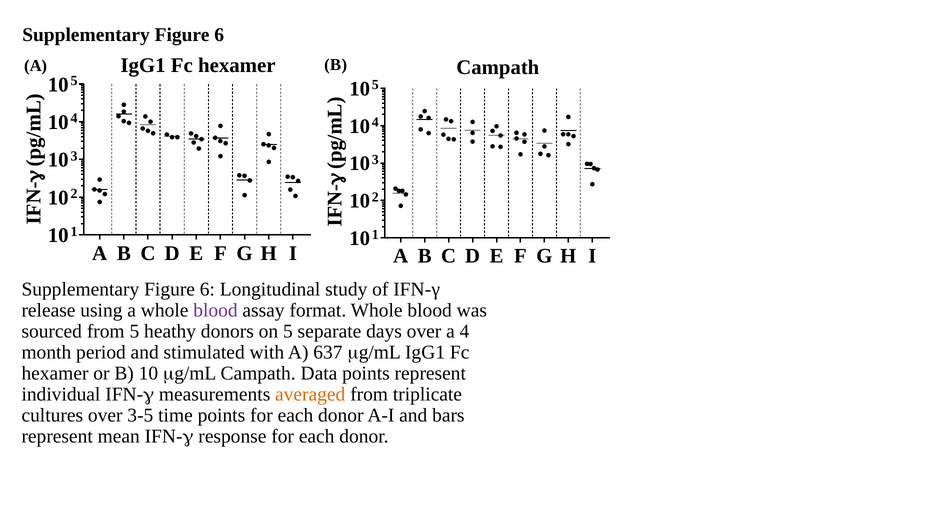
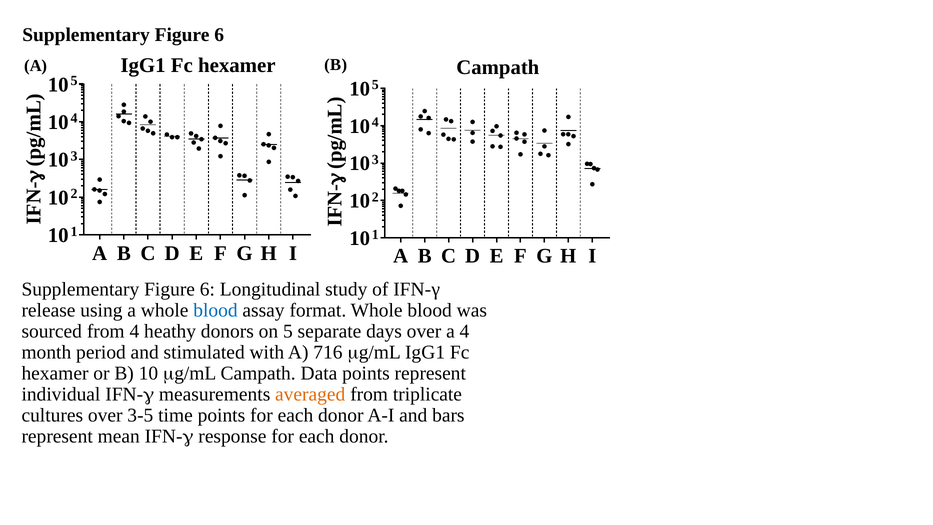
blood at (215, 310) colour: purple -> blue
from 5: 5 -> 4
637: 637 -> 716
